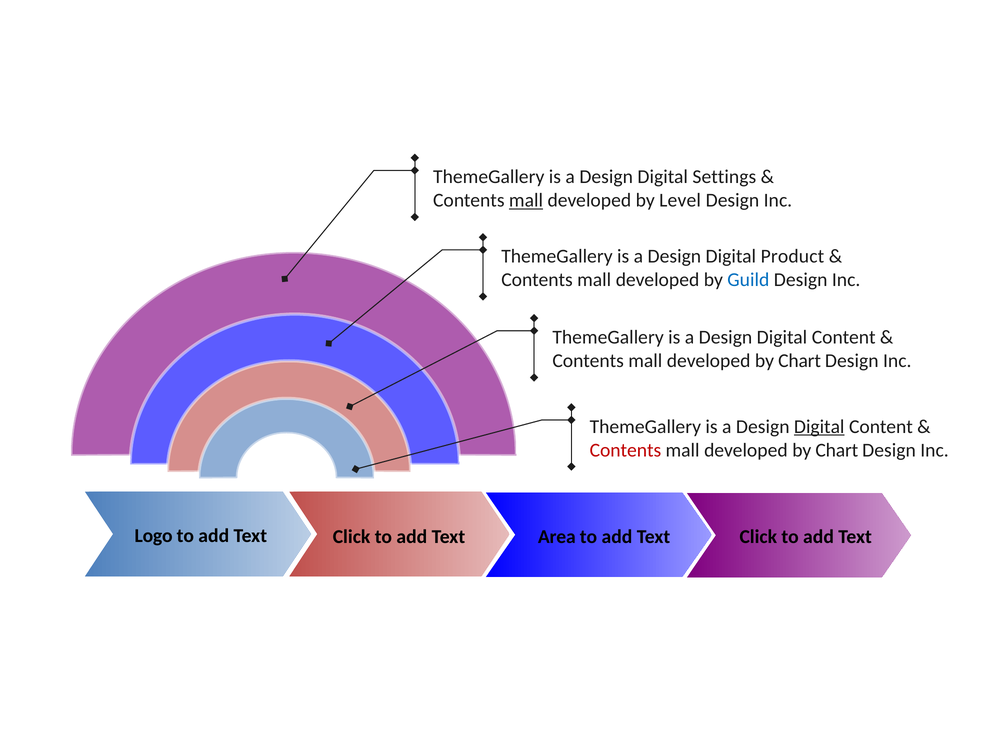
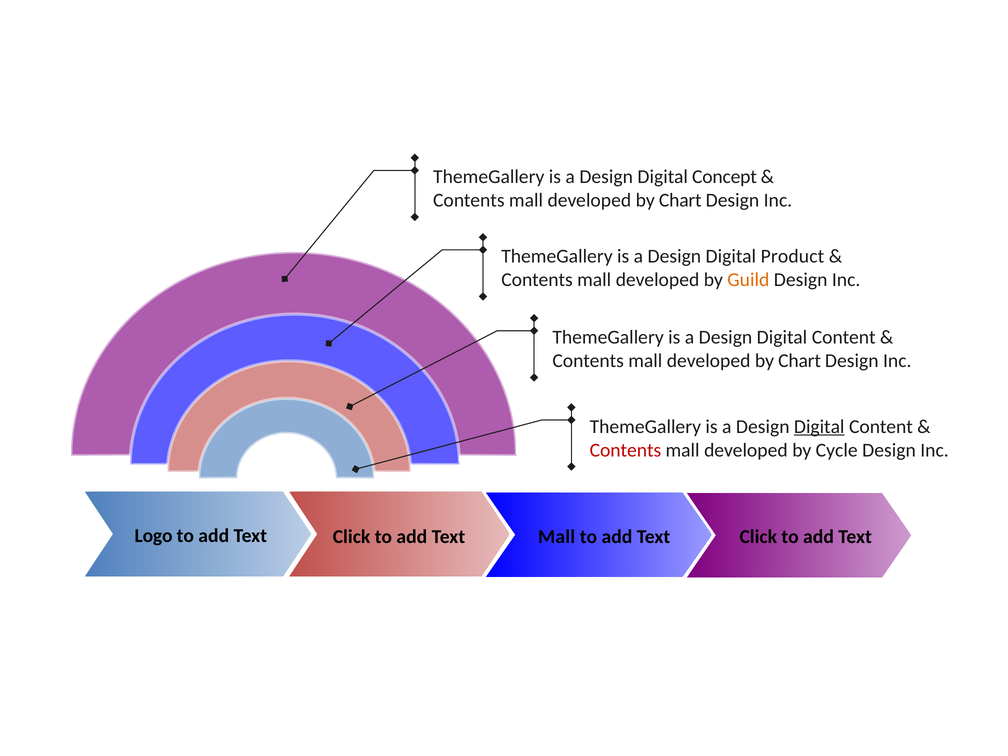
Settings: Settings -> Concept
mall at (526, 201) underline: present -> none
Level at (680, 201): Level -> Chart
Guild colour: blue -> orange
Chart at (837, 450): Chart -> Cycle
Text Area: Area -> Mall
